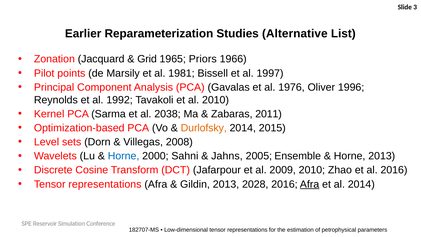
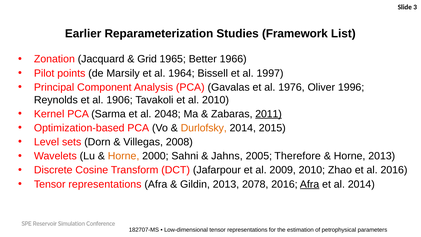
Alternative: Alternative -> Framework
Priors: Priors -> Better
1981: 1981 -> 1964
1992: 1992 -> 1906
2038: 2038 -> 2048
2011 underline: none -> present
Horne at (124, 156) colour: blue -> orange
Ensemble: Ensemble -> Therefore
2028: 2028 -> 2078
